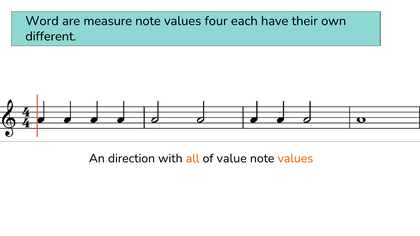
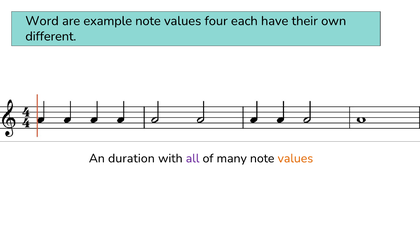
measure: measure -> example
direction: direction -> duration
all colour: orange -> purple
value: value -> many
